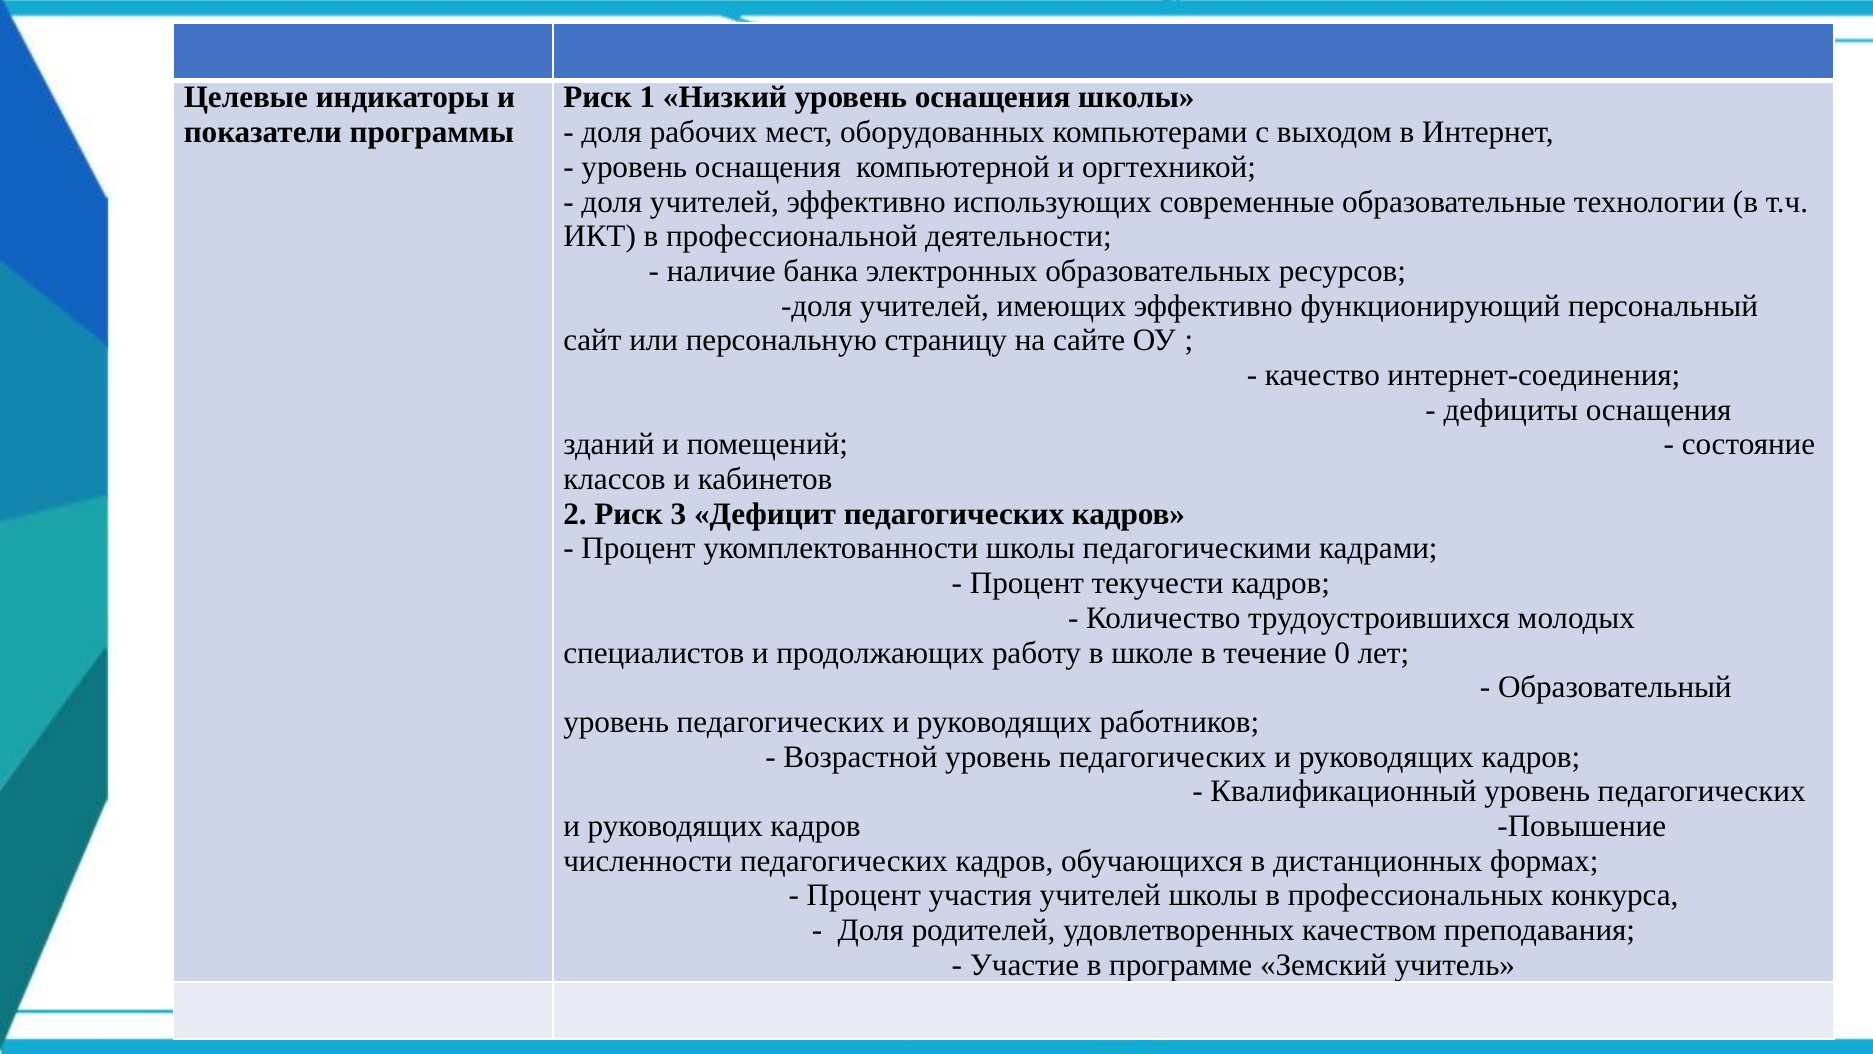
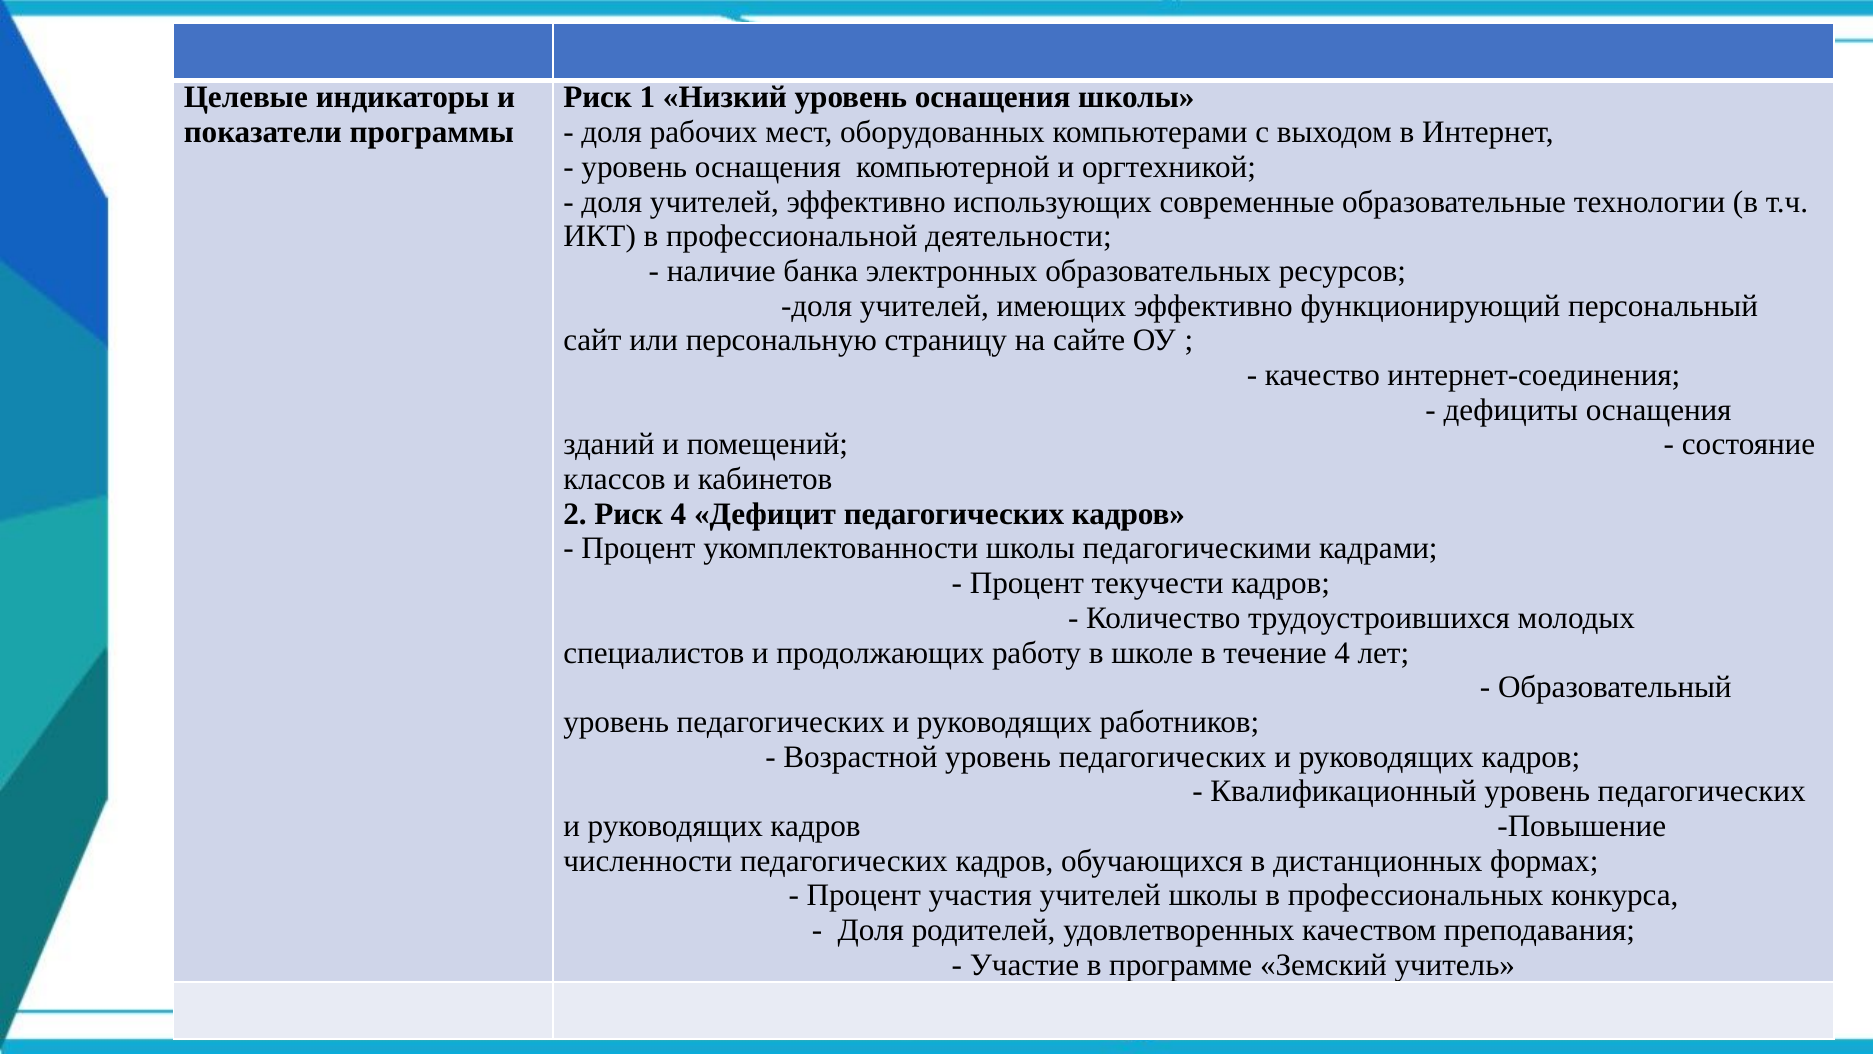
Риск 3: 3 -> 4
течение 0: 0 -> 4
